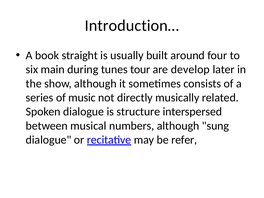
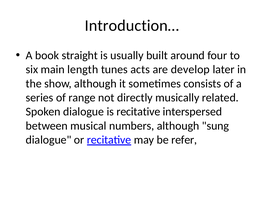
during: during -> length
tour: tour -> acts
music: music -> range
is structure: structure -> recitative
